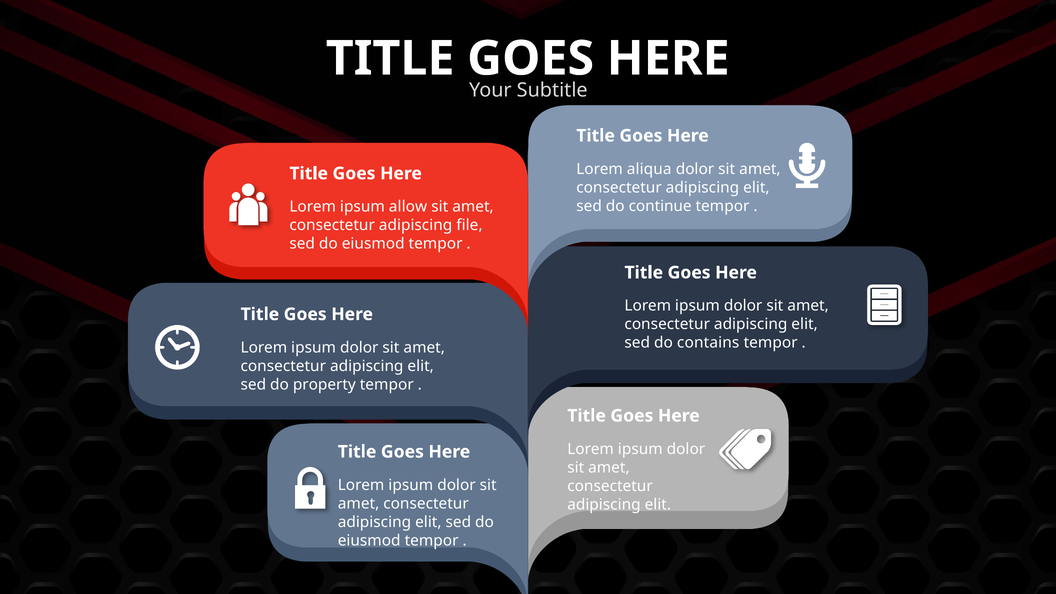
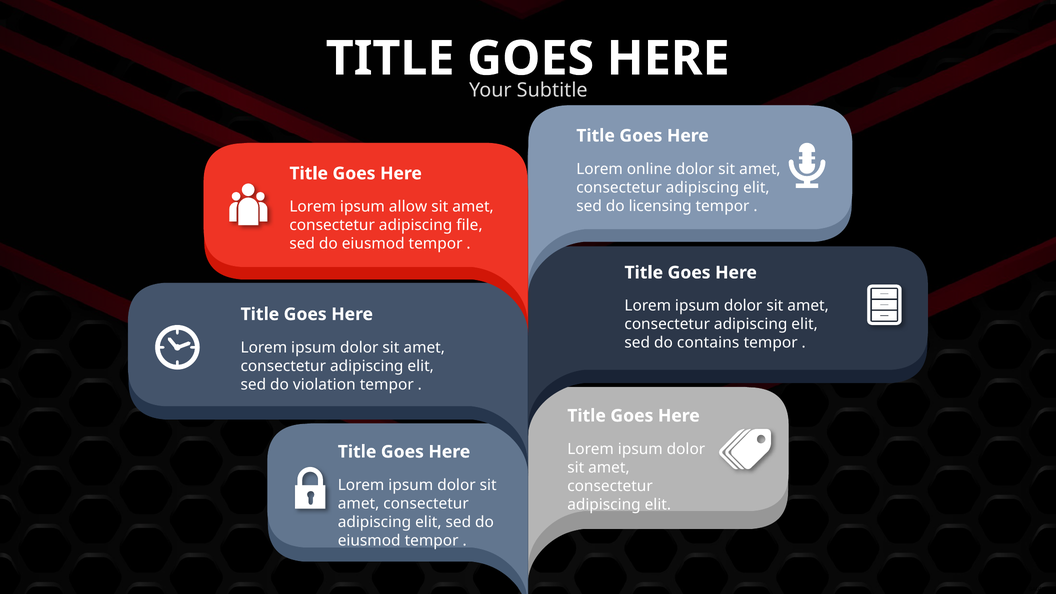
aliqua: aliqua -> online
continue: continue -> licensing
property: property -> violation
